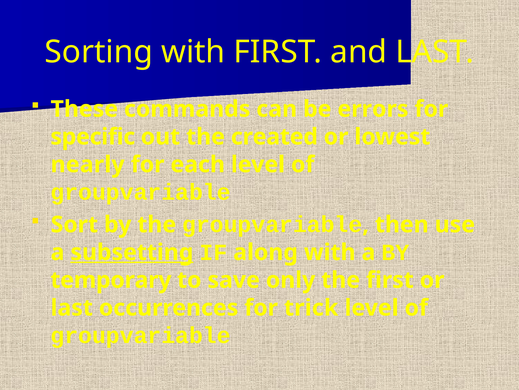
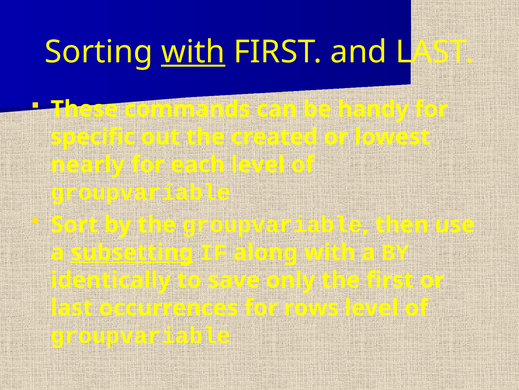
with at (193, 52) underline: none -> present
errors: errors -> handy
temporary: temporary -> identically
trick: trick -> rows
